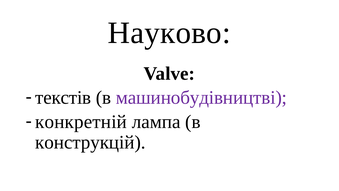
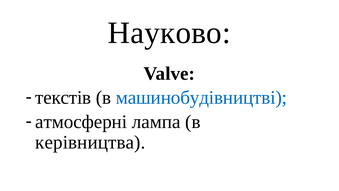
машинобудівництві colour: purple -> blue
конкретній: конкретній -> атмосферні
конструкцій: конструкцій -> керівництва
